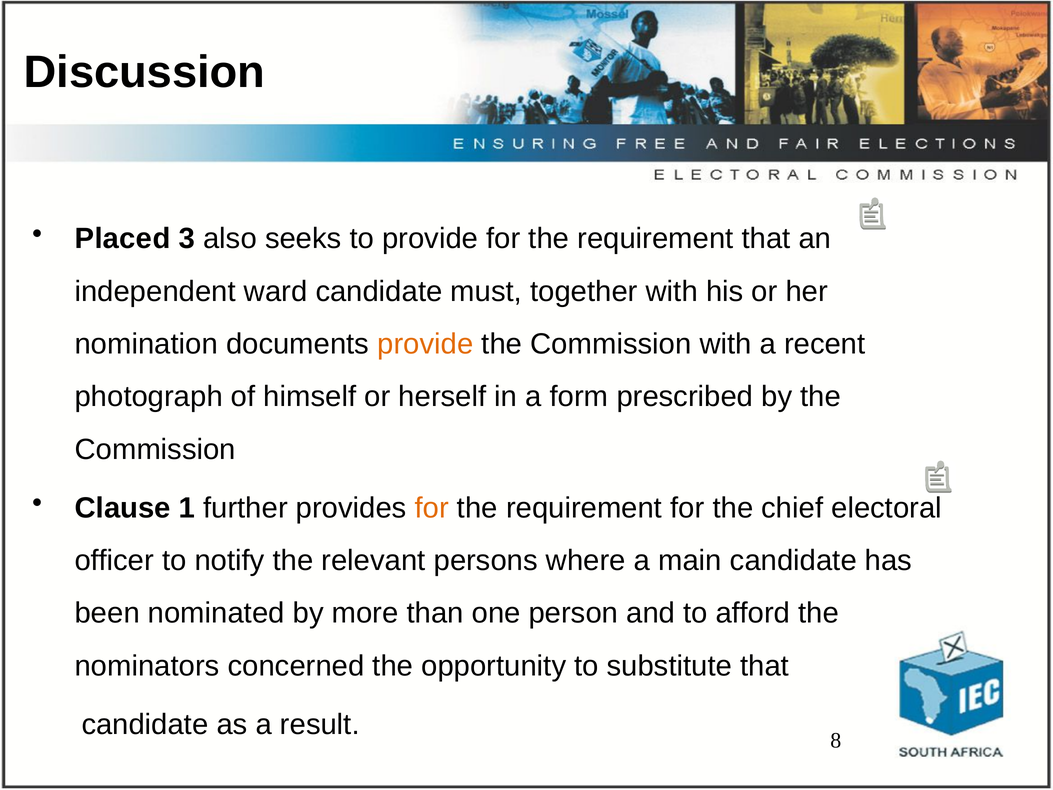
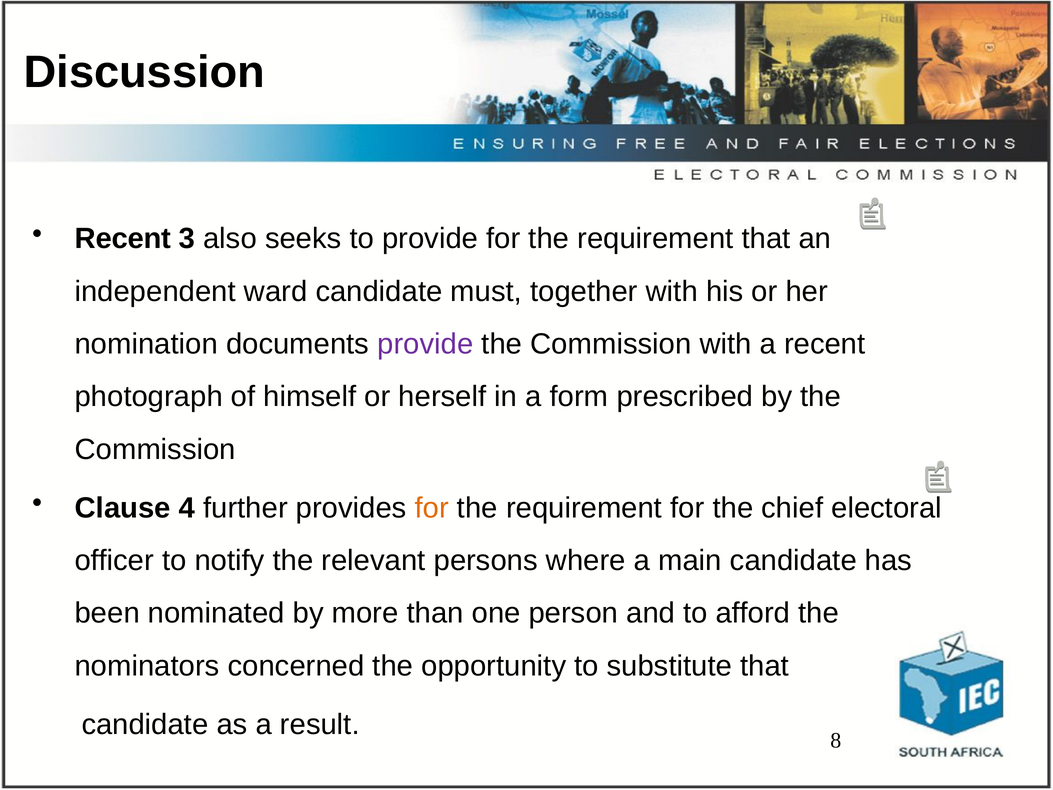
Placed at (123, 239): Placed -> Recent
provide at (425, 344) colour: orange -> purple
1: 1 -> 4
